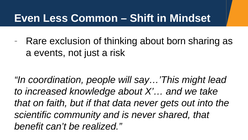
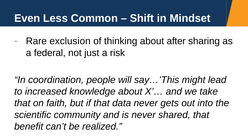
born: born -> after
events: events -> federal
